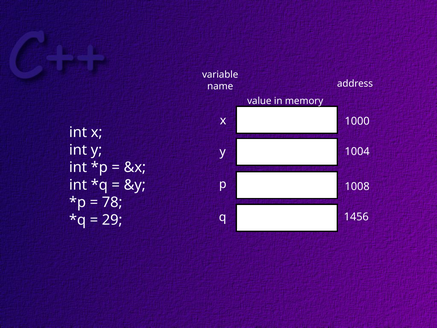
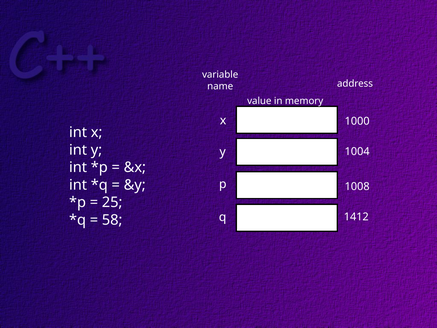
78: 78 -> 25
1456: 1456 -> 1412
29: 29 -> 58
